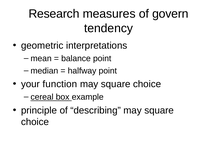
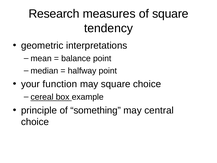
of govern: govern -> square
describing: describing -> something
square at (159, 110): square -> central
